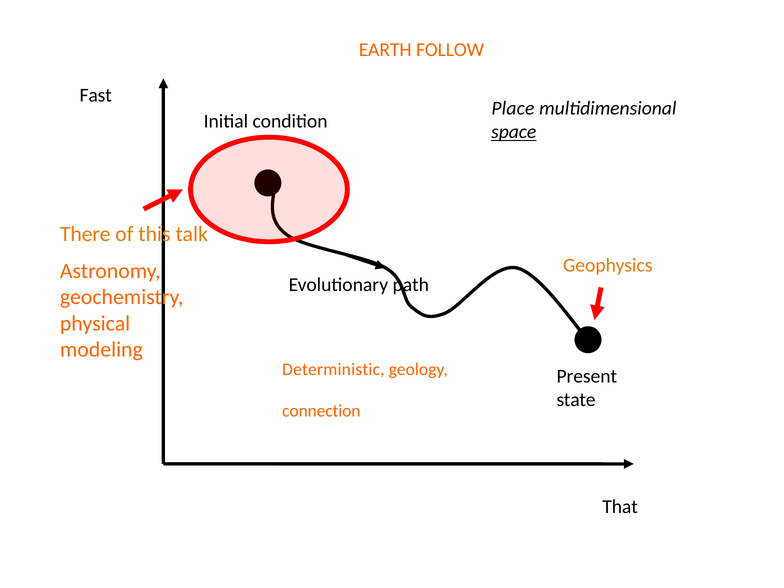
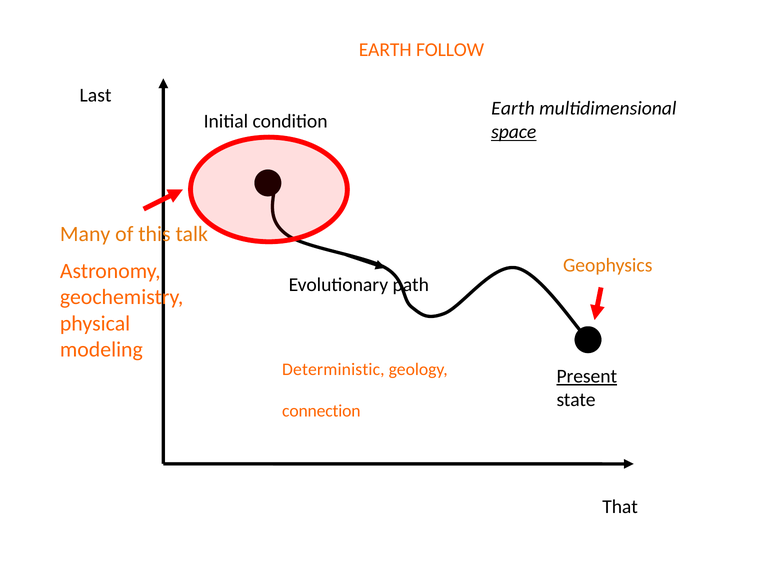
Fast: Fast -> Last
Place at (513, 108): Place -> Earth
There: There -> Many
Present underline: none -> present
